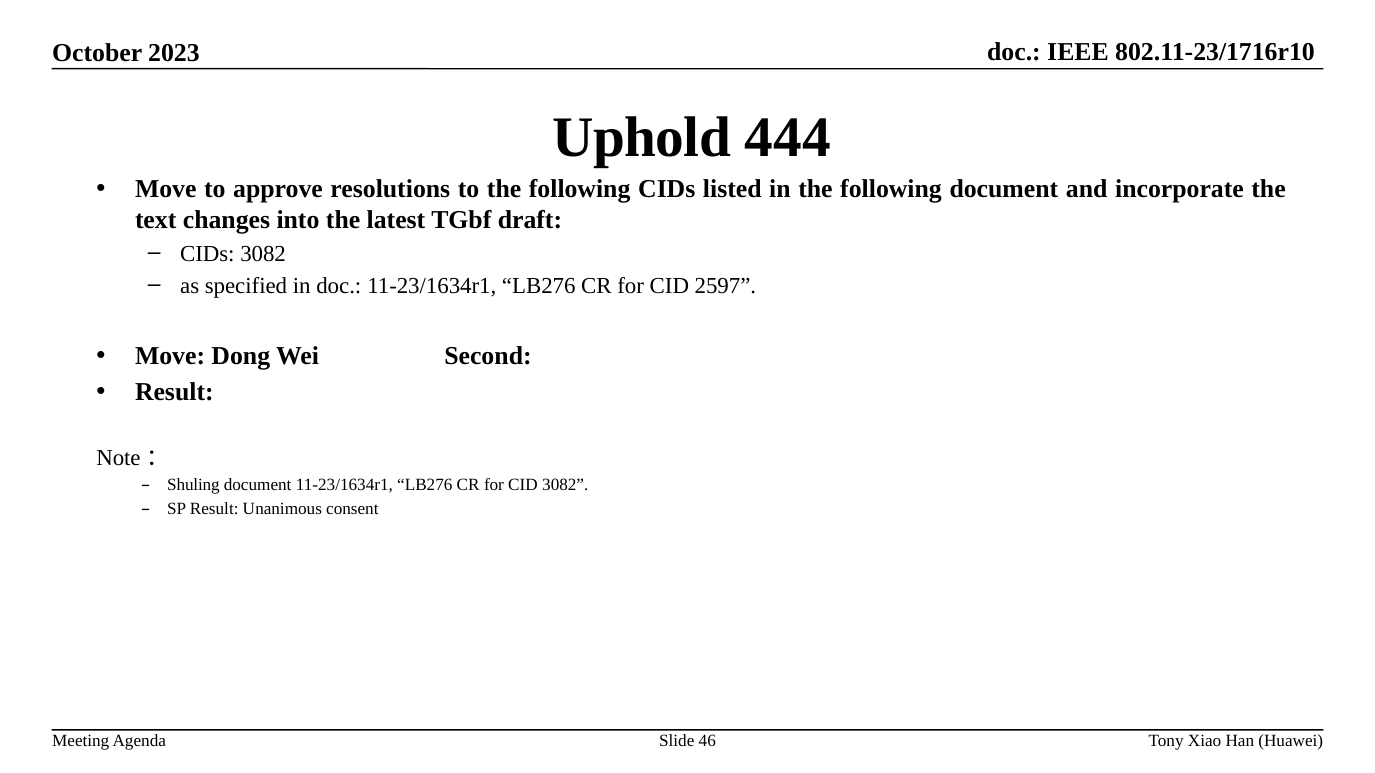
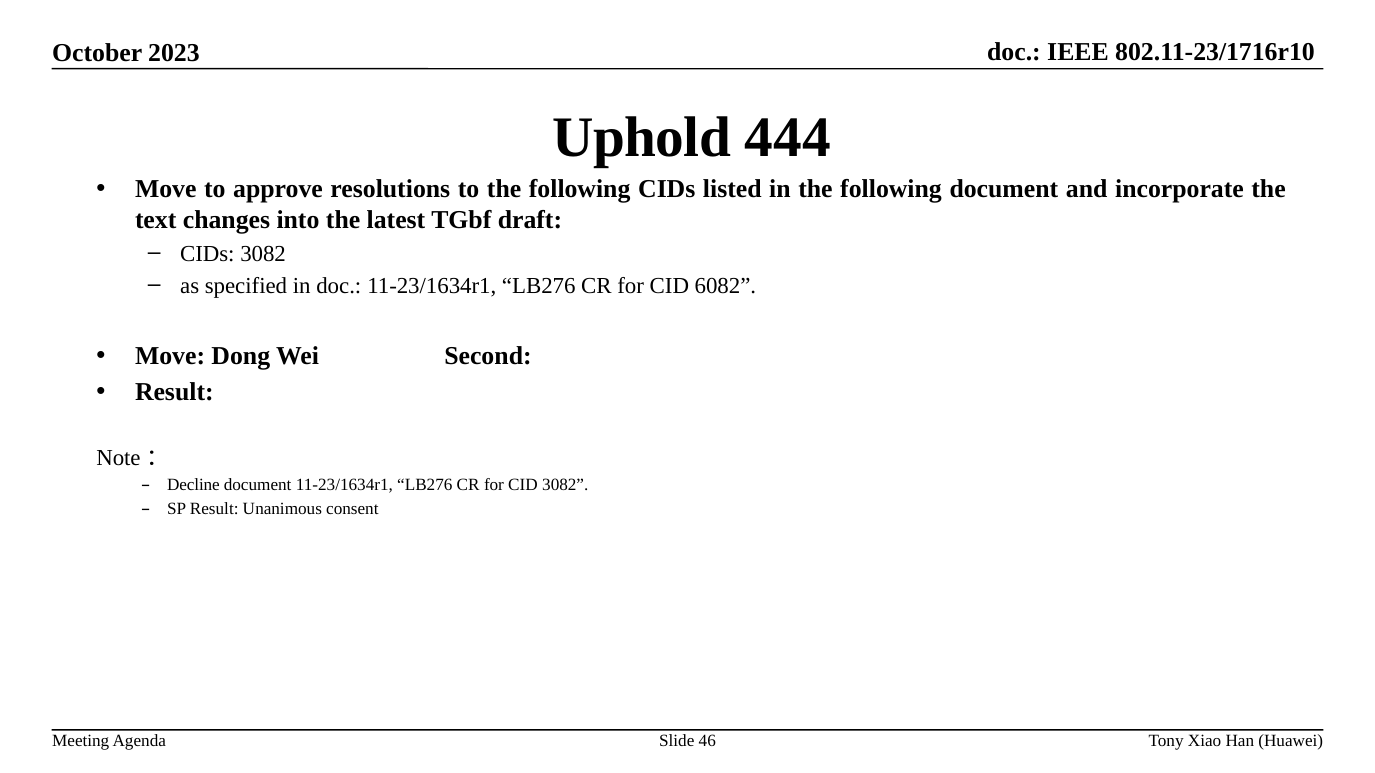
2597: 2597 -> 6082
Shuling: Shuling -> Decline
